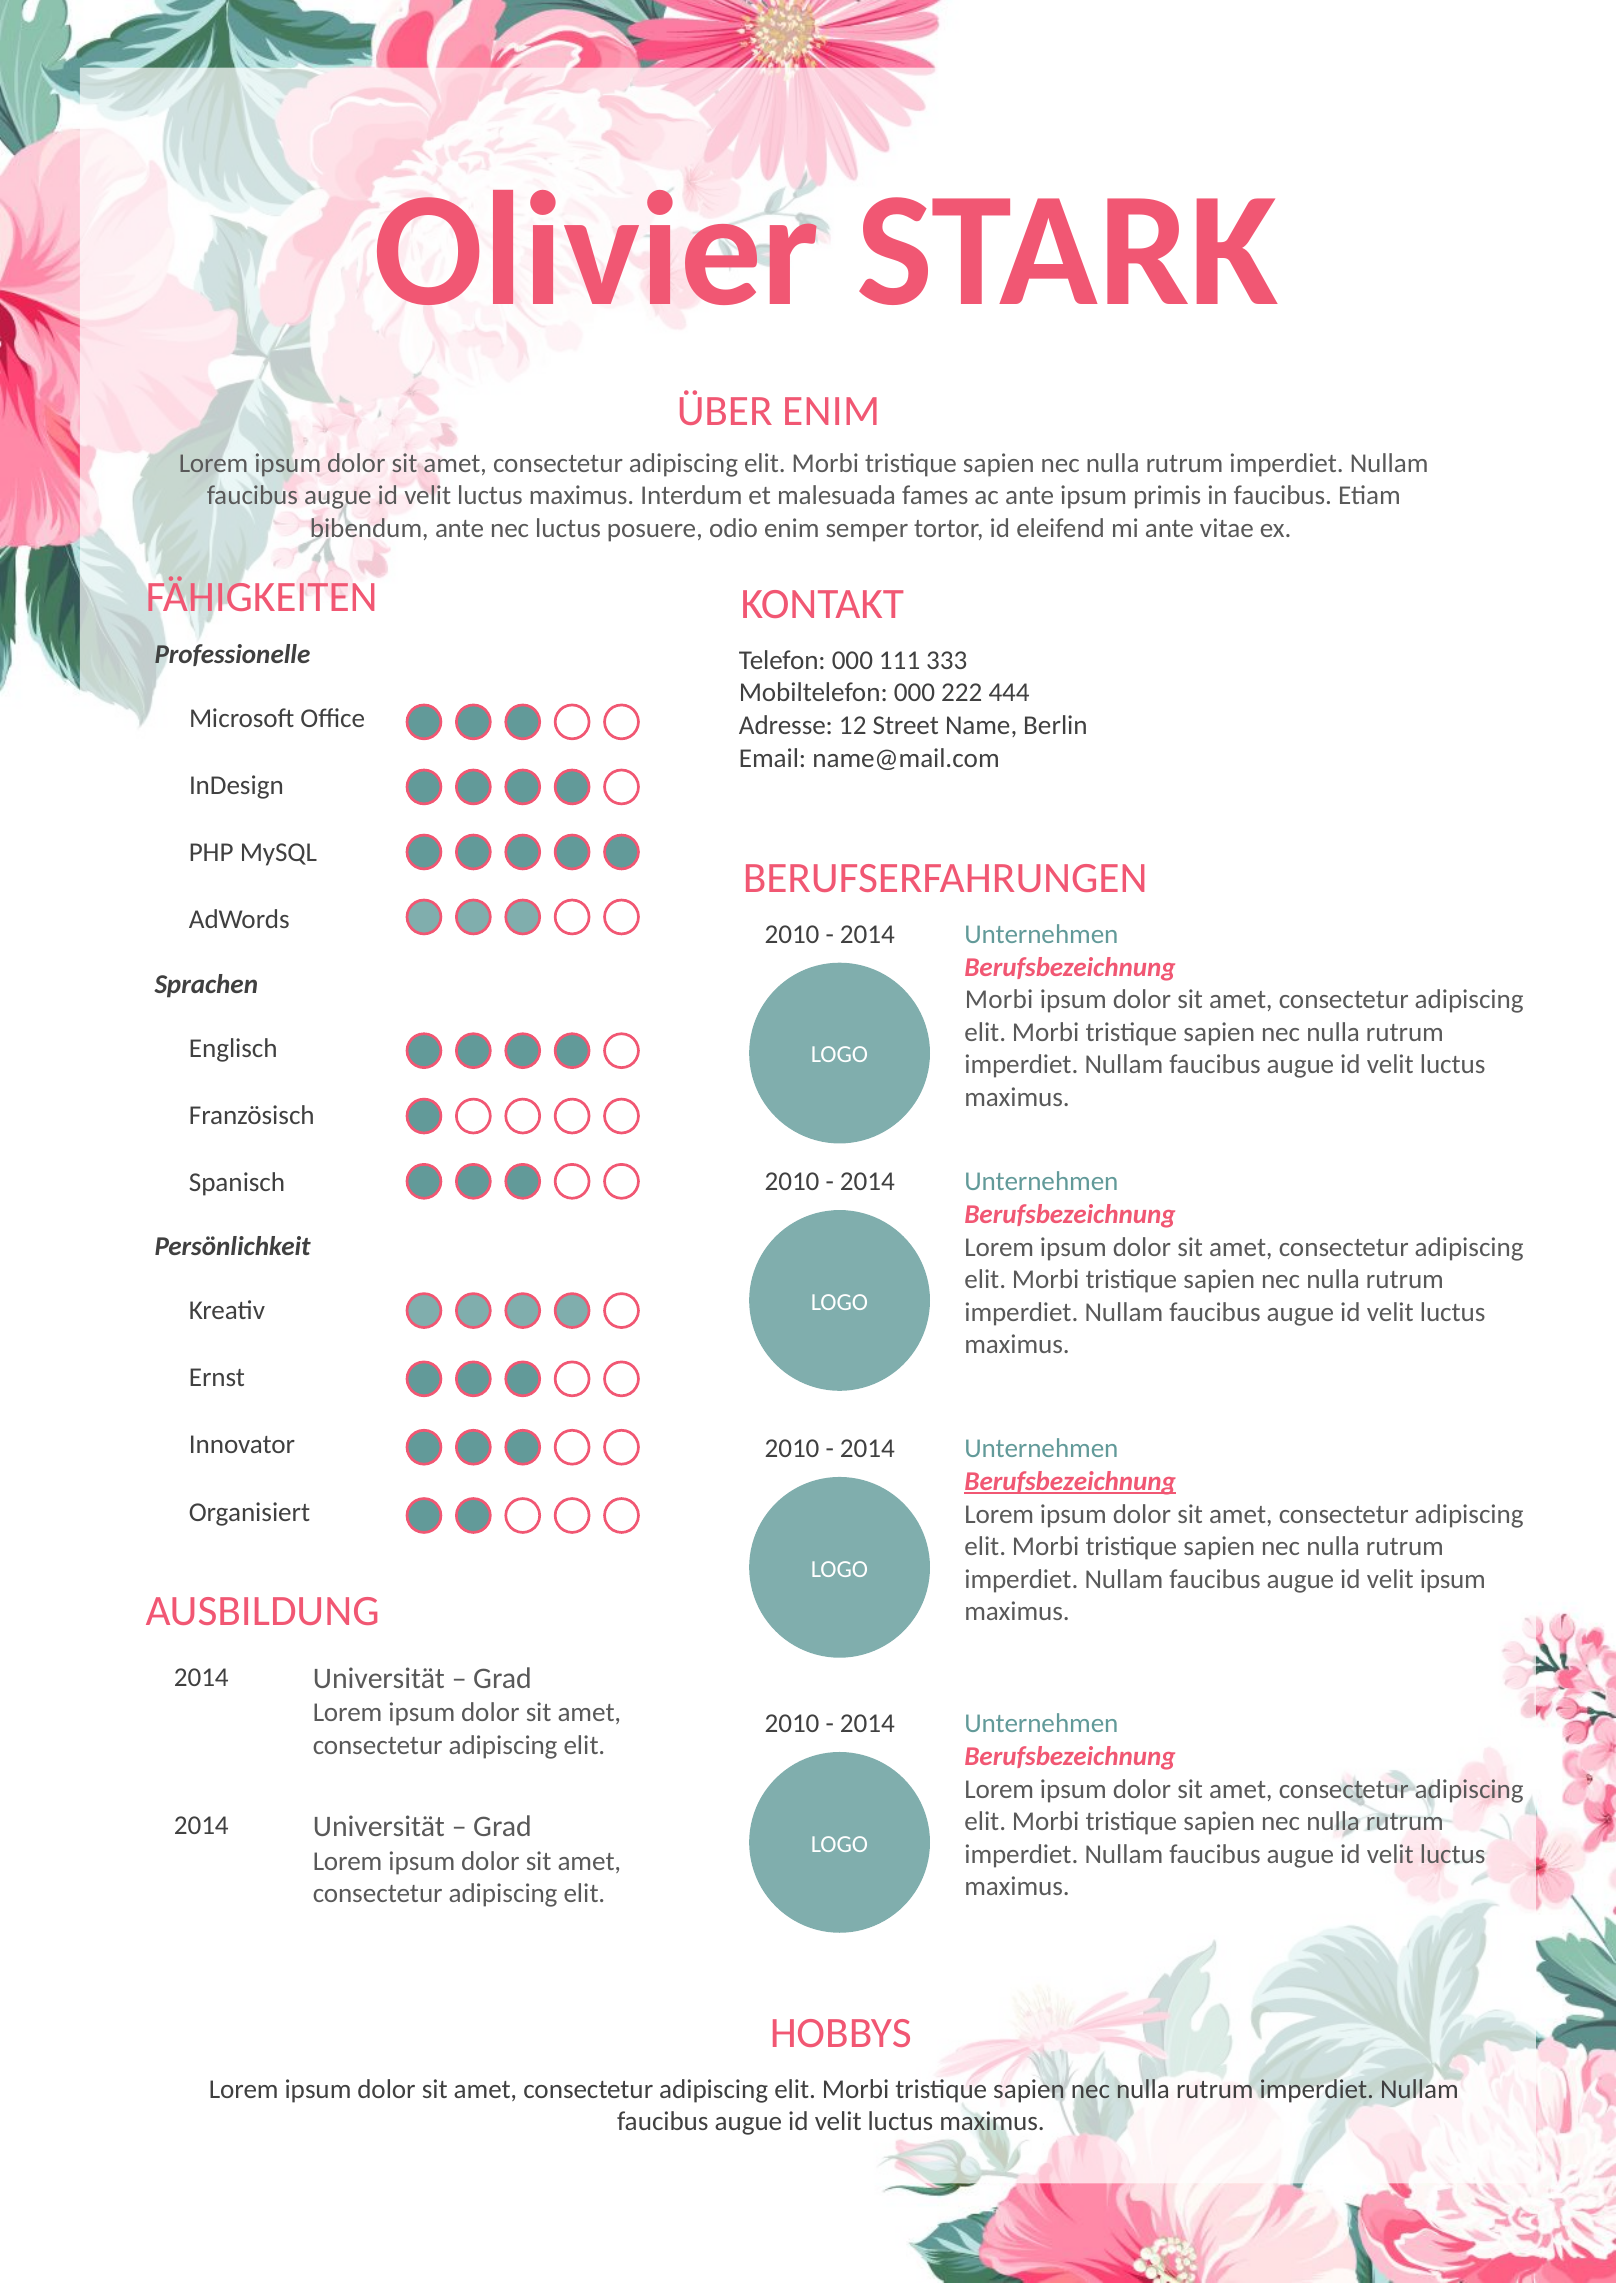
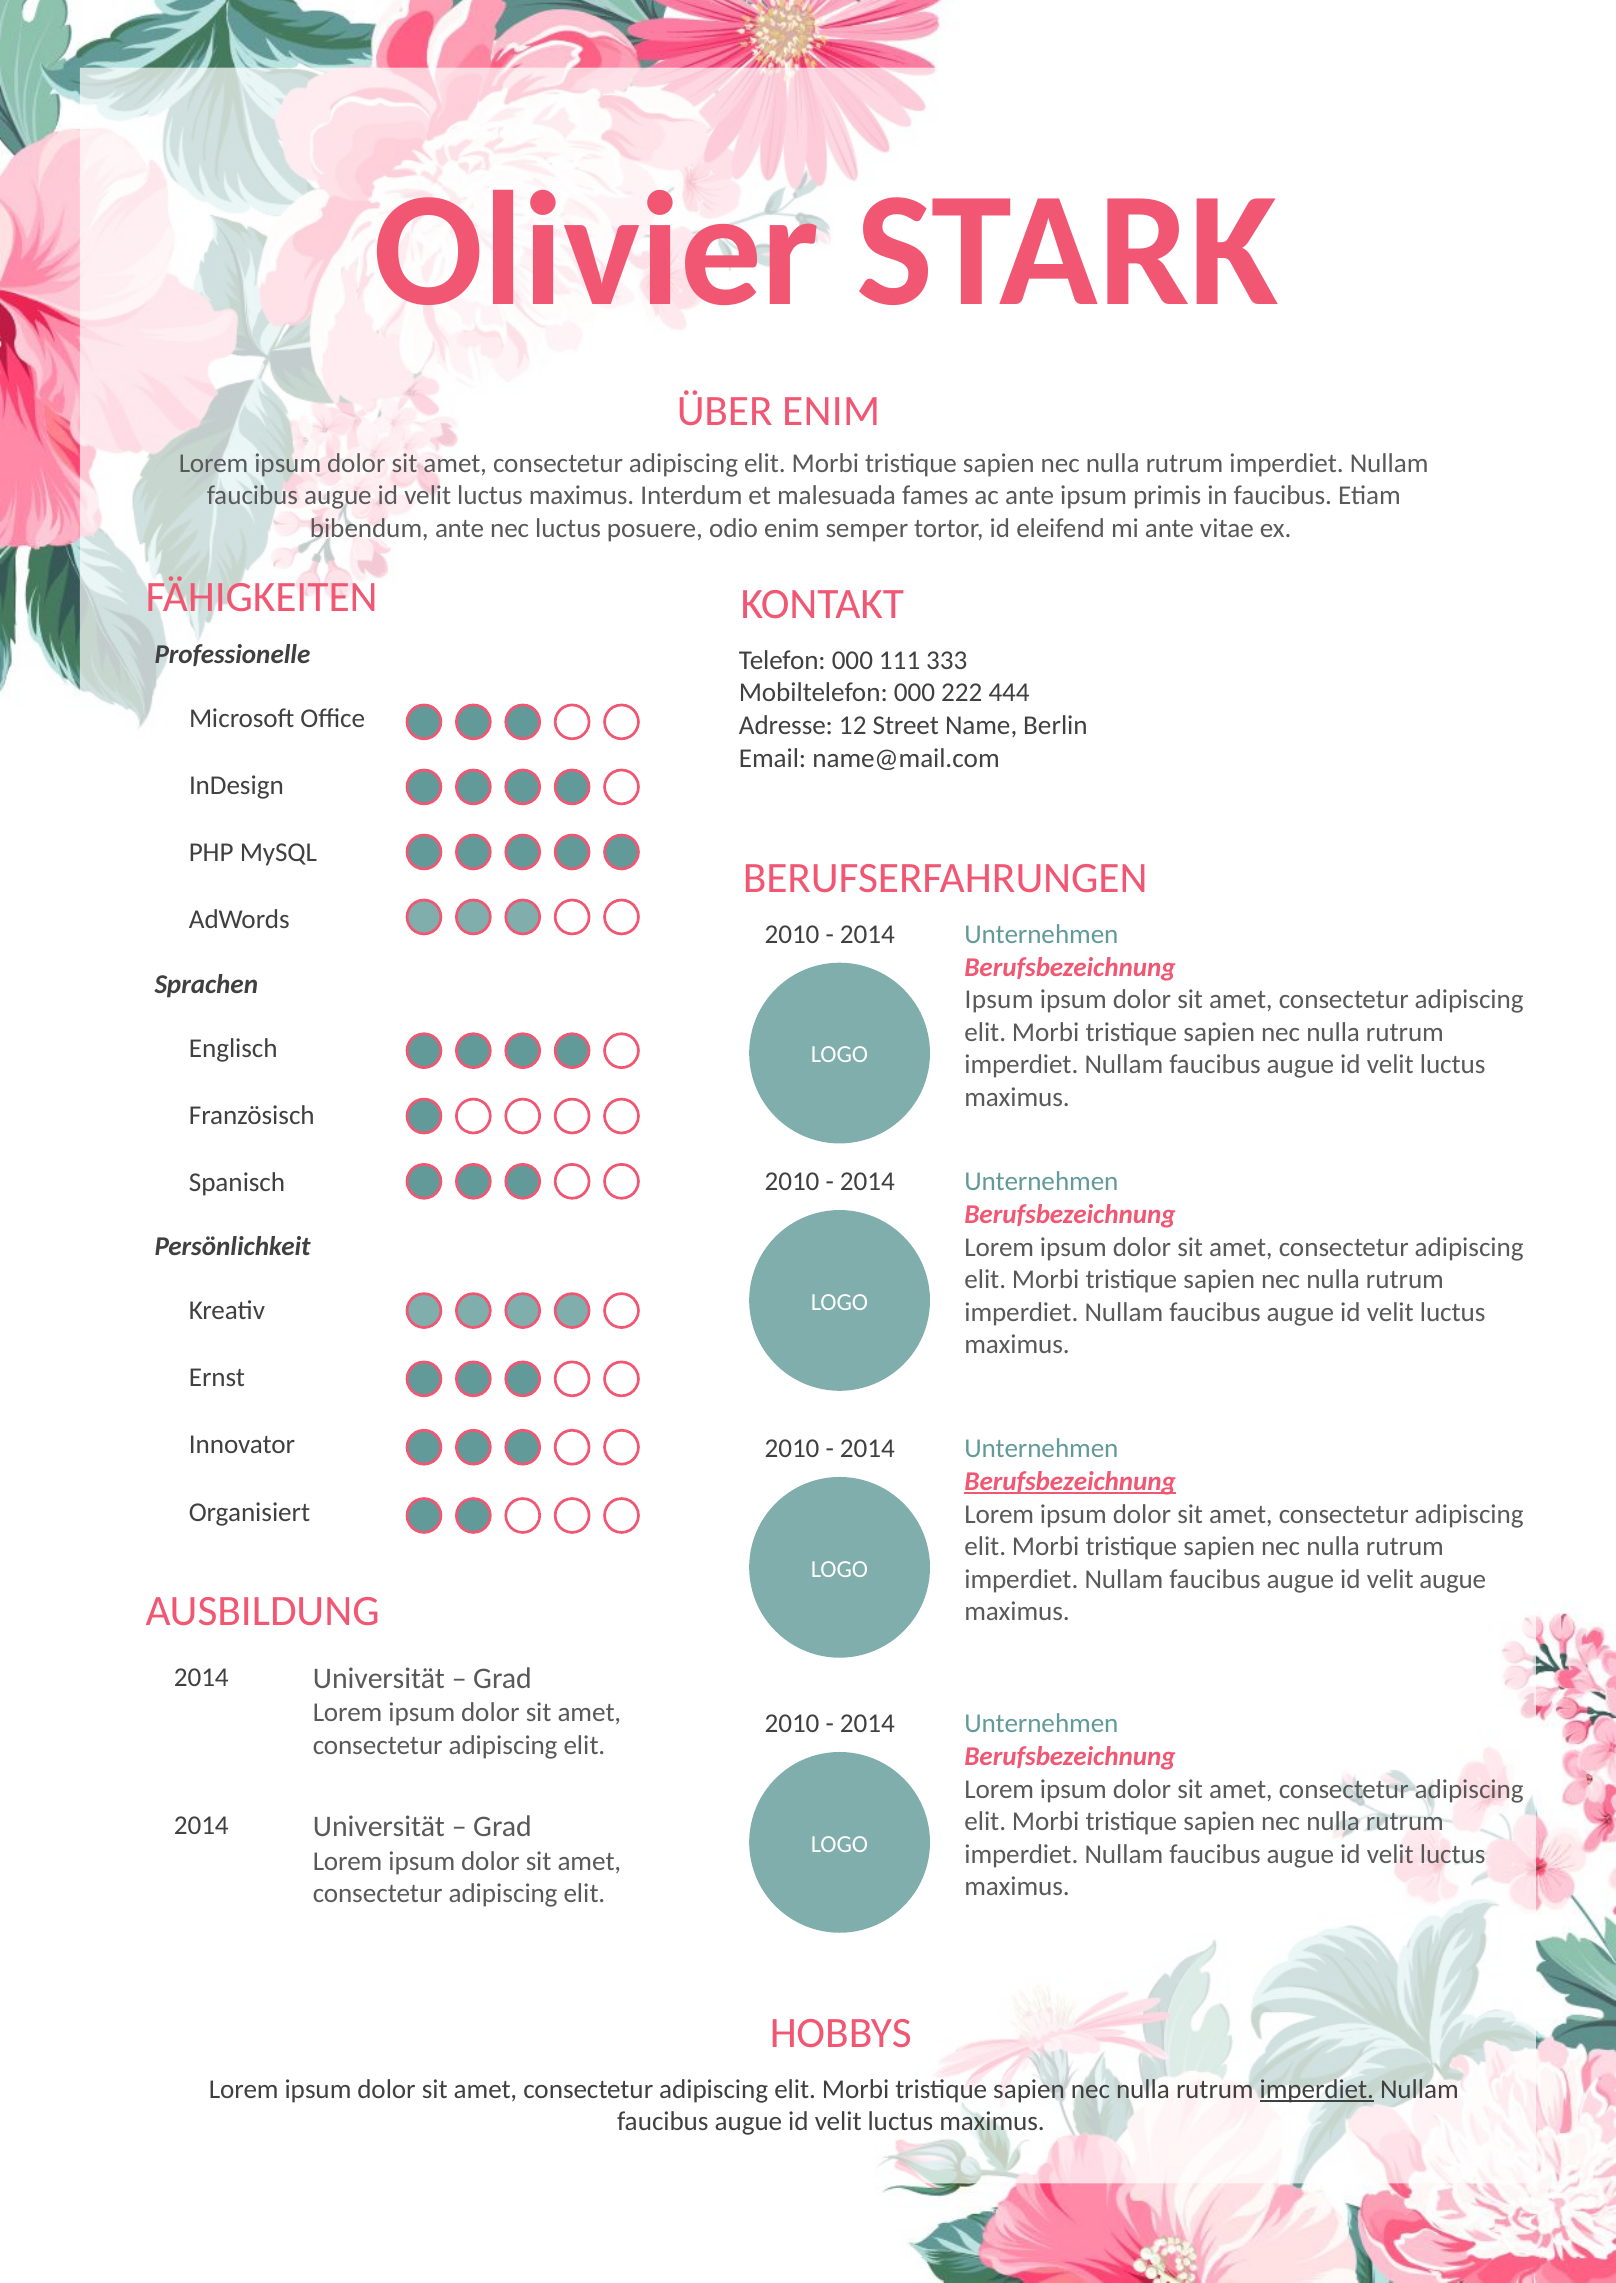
Morbi at (999, 1000): Morbi -> Ipsum
velit ipsum: ipsum -> augue
imperdiet at (1317, 2090) underline: none -> present
